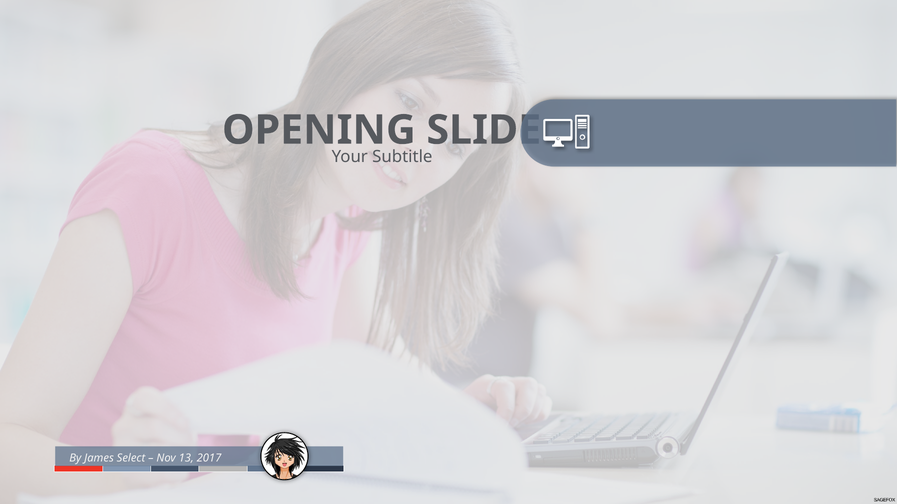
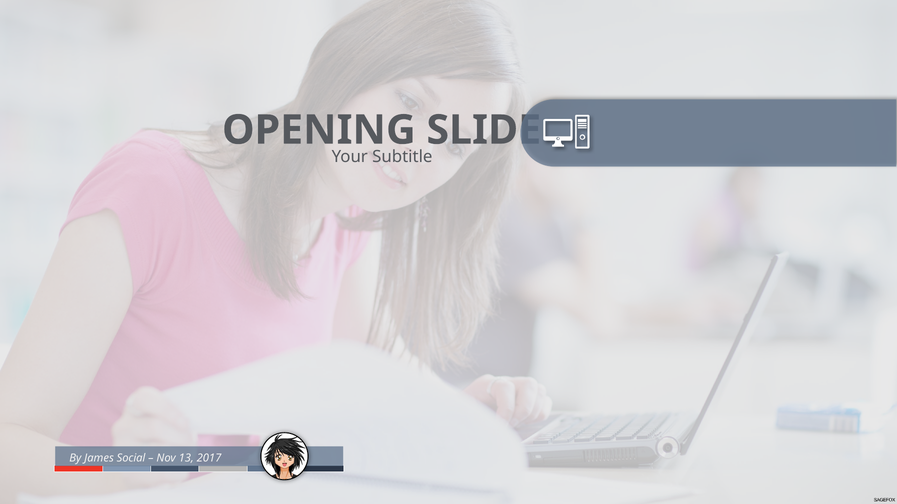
Select: Select -> Social
